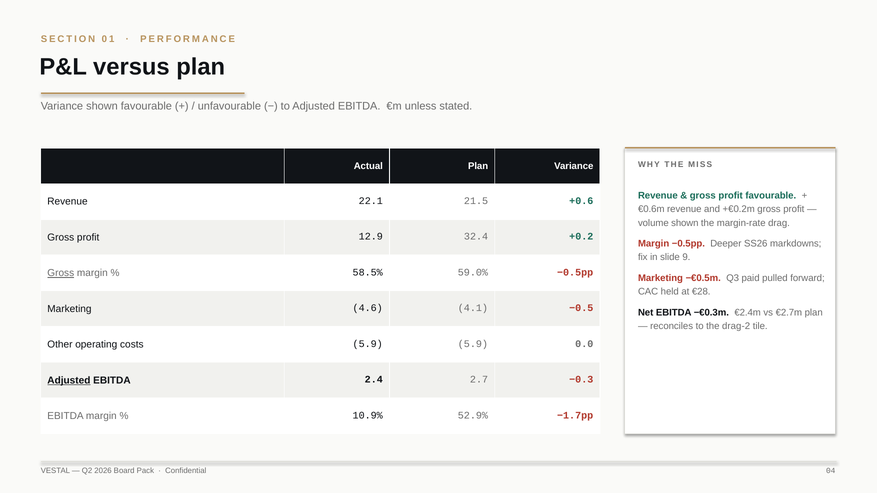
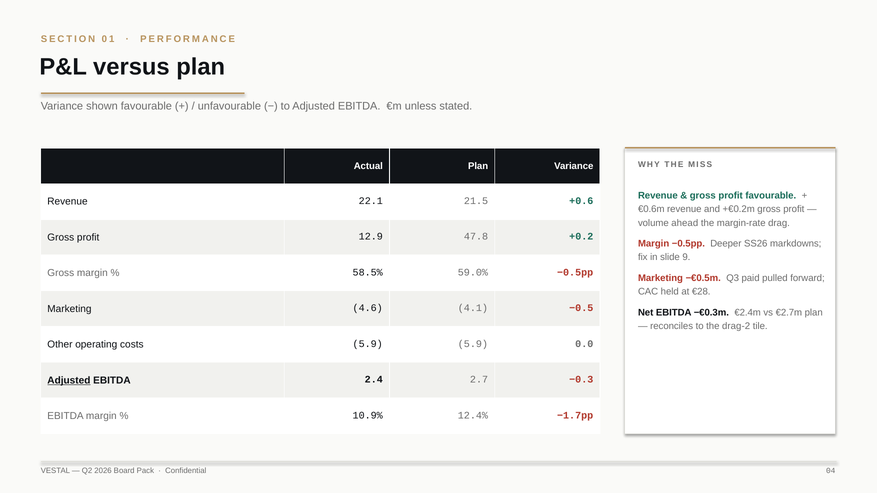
volume shown: shown -> ahead
32.4: 32.4 -> 47.8
Gross at (61, 273) underline: present -> none
52.9%: 52.9% -> 12.4%
